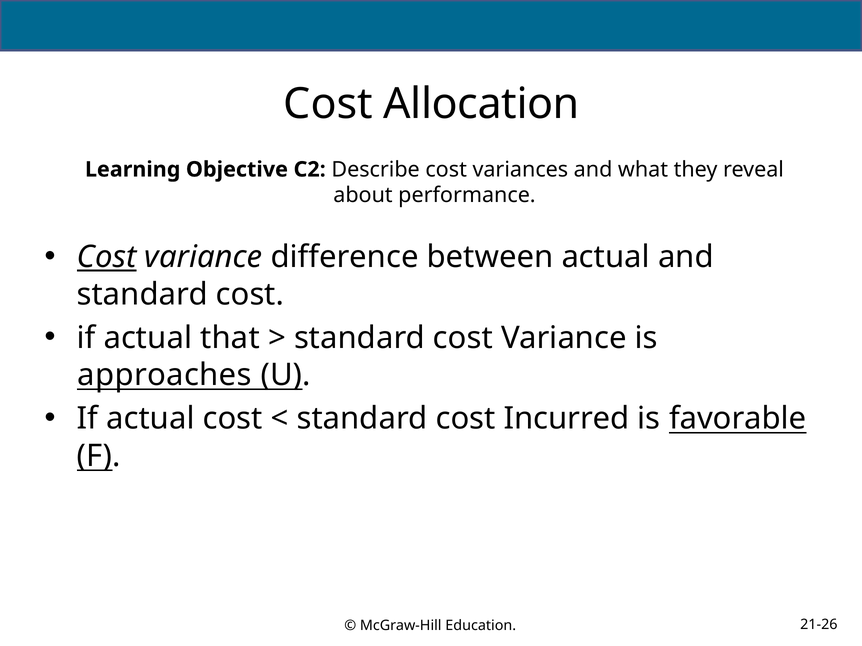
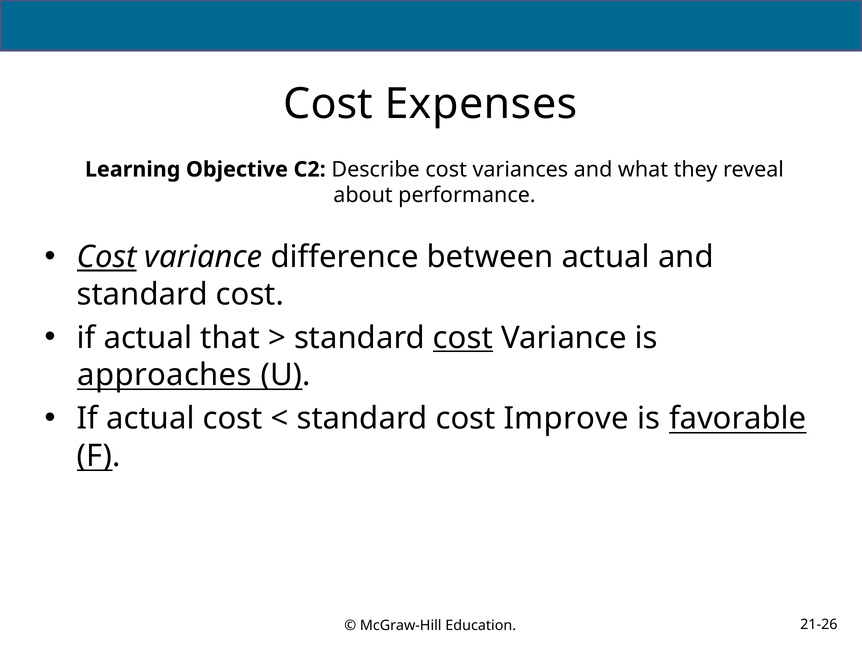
Allocation: Allocation -> Expenses
cost at (463, 338) underline: none -> present
Incurred: Incurred -> Improve
